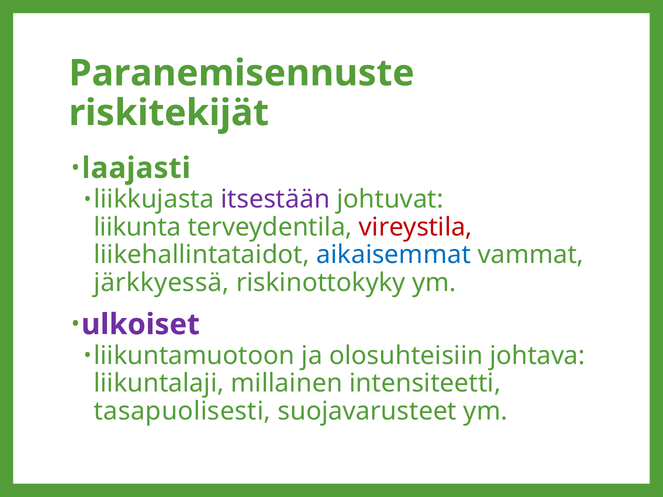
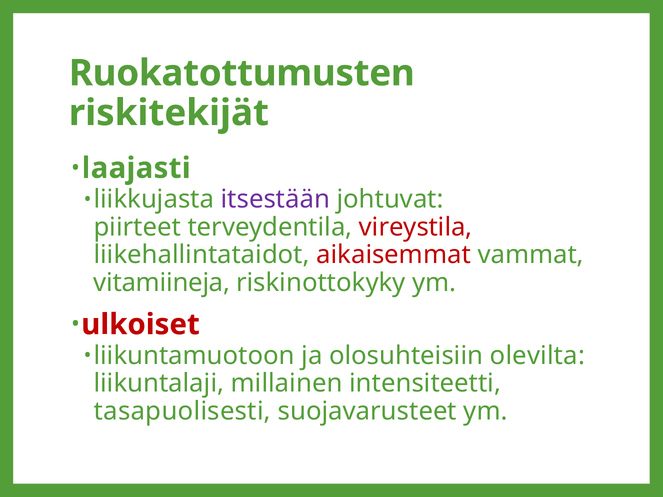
Paranemisennuste: Paranemisennuste -> Ruokatottumusten
liikunta: liikunta -> piirteet
aikaisemmat colour: blue -> red
järkkyessä: järkkyessä -> vitamiineja
ulkoiset colour: purple -> red
johtava: johtava -> olevilta
